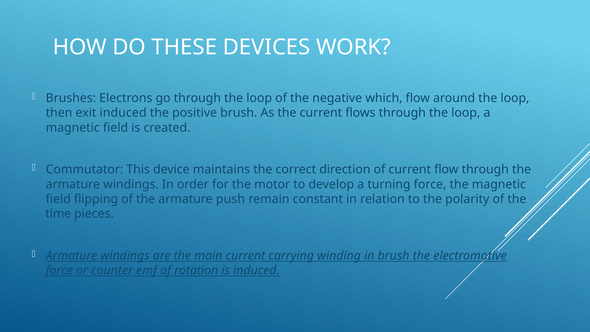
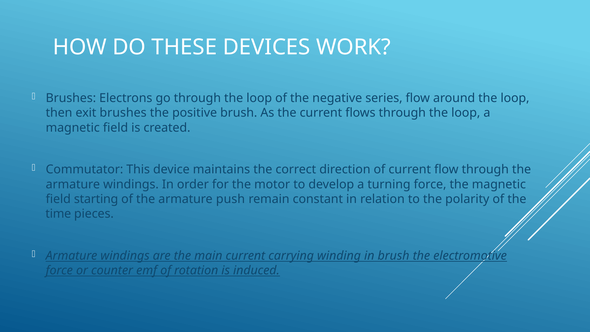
which: which -> series
exit induced: induced -> brushes
flipping: flipping -> starting
